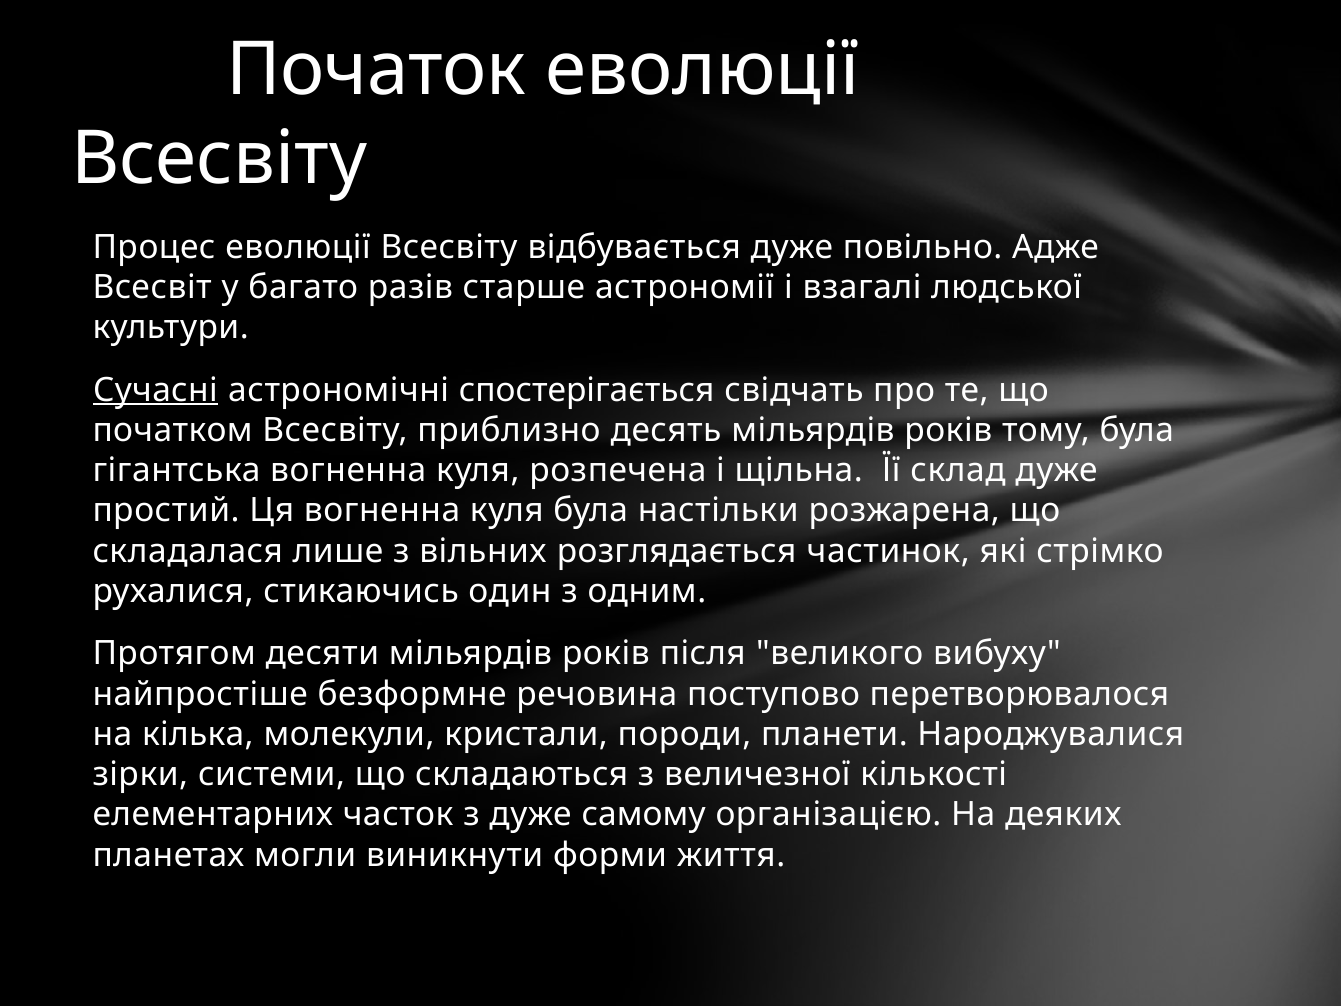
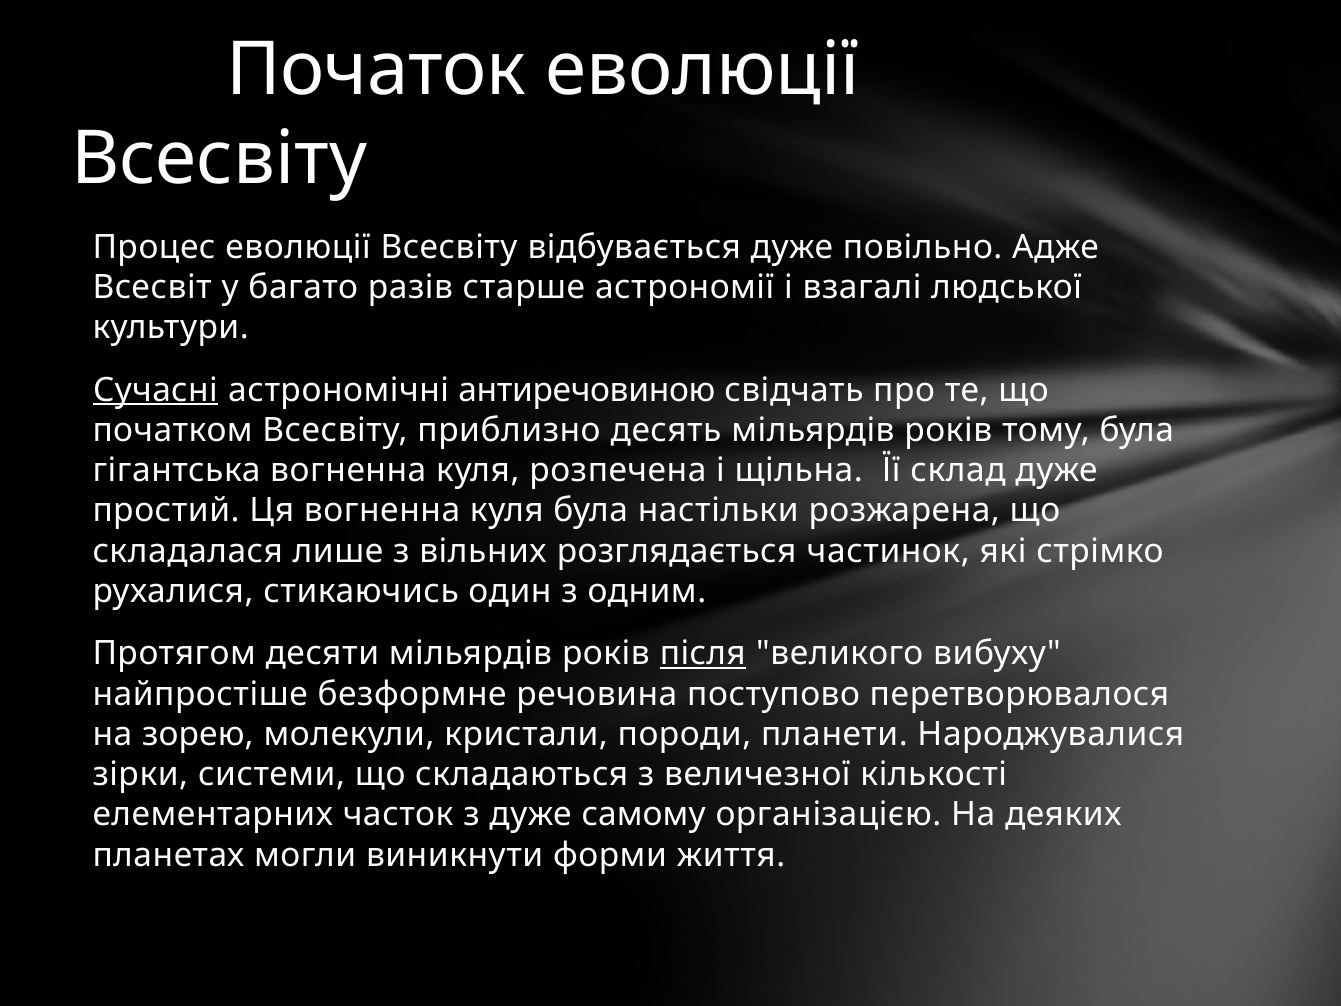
спостерігається: спостерігається -> антиречовиною
після underline: none -> present
кілька: кілька -> зорею
